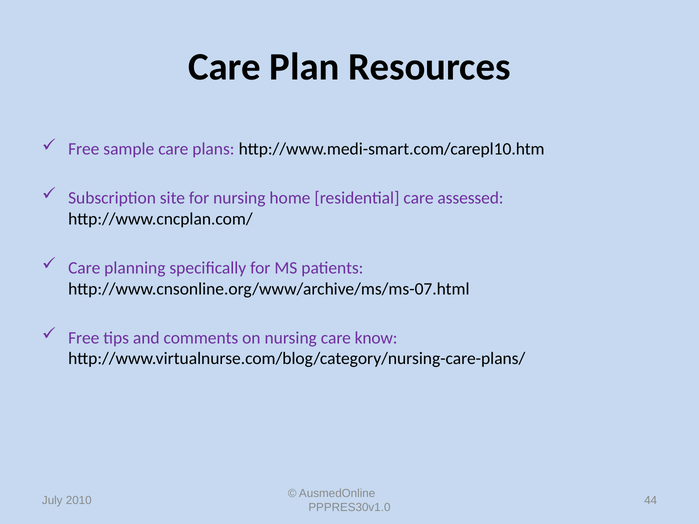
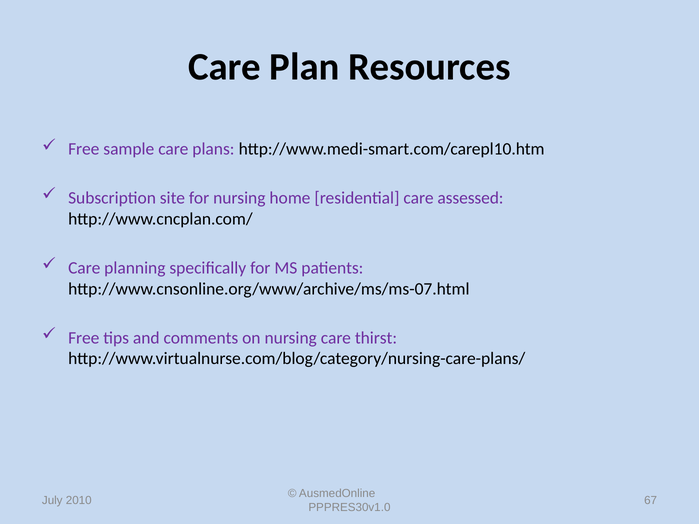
know: know -> thirst
44: 44 -> 67
